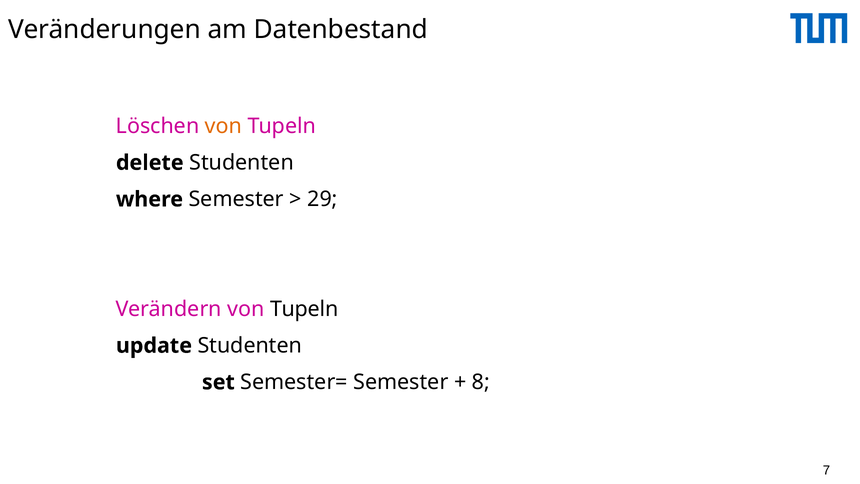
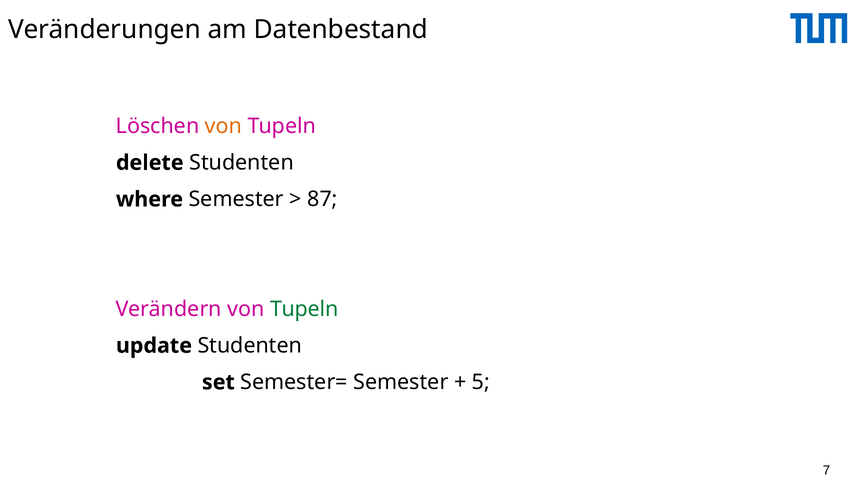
29: 29 -> 87
Tupeln at (304, 309) colour: black -> green
8: 8 -> 5
